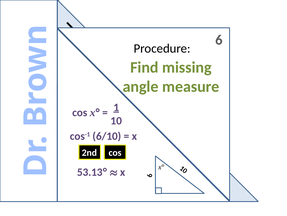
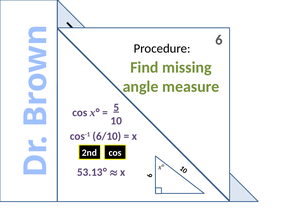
1 at (116, 107): 1 -> 5
